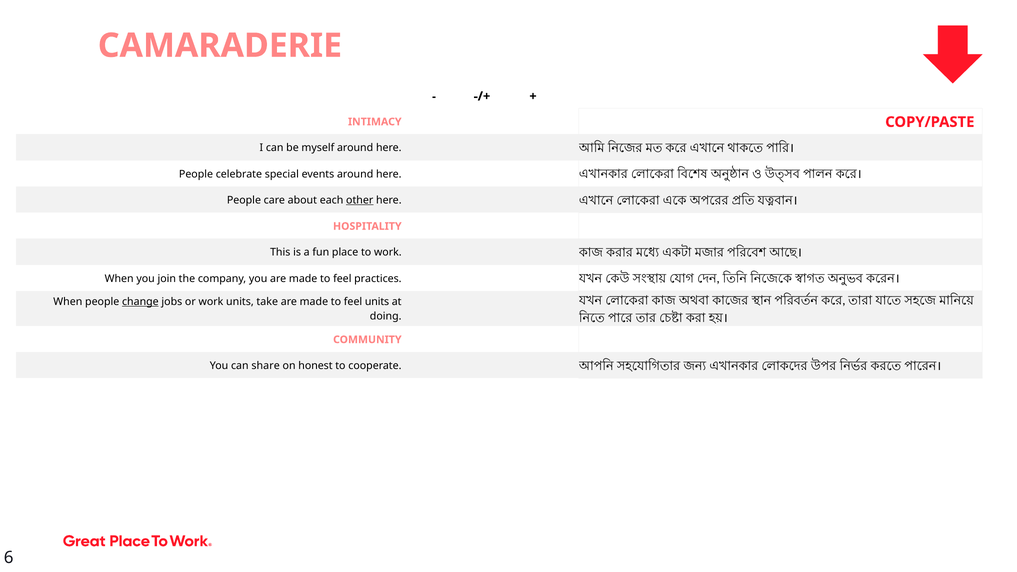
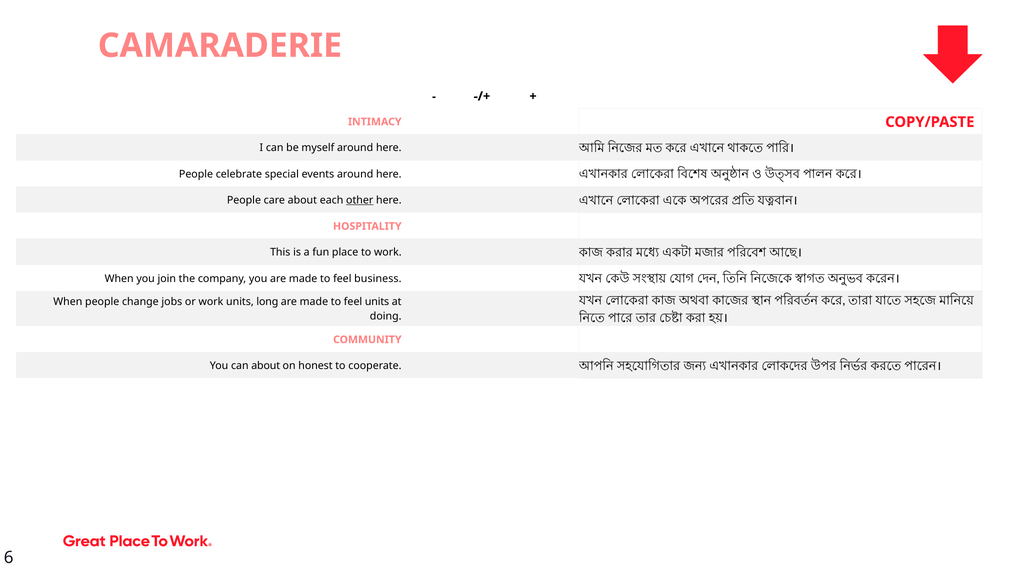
practices: practices -> business
change underline: present -> none
take: take -> long
can share: share -> about
